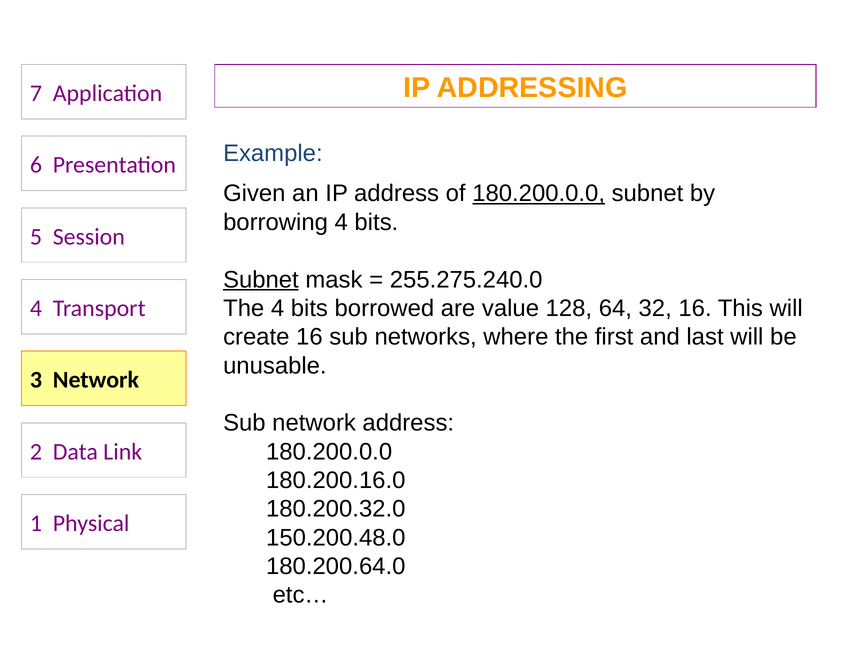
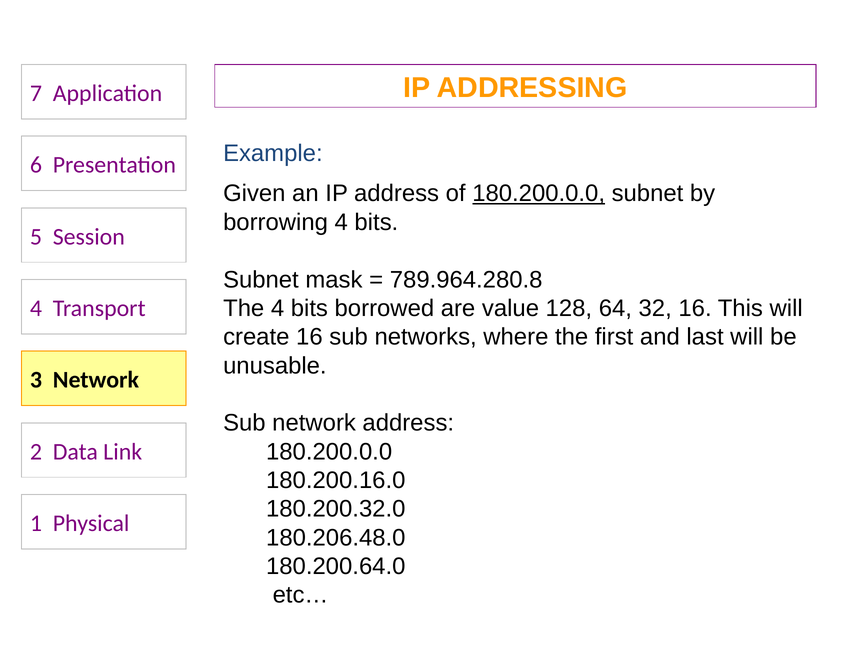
Subnet at (261, 279) underline: present -> none
255.275.240.0: 255.275.240.0 -> 789.964.280.8
150.200.48.0: 150.200.48.0 -> 180.206.48.0
